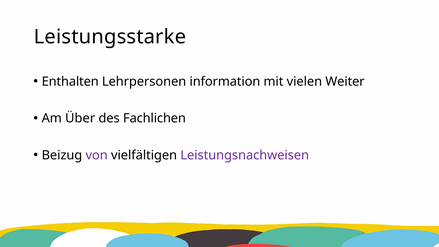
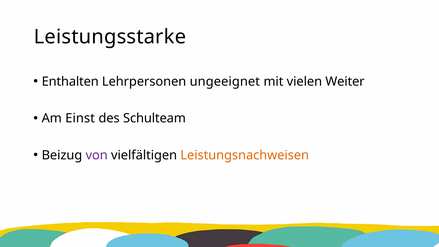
information: information -> ungeeignet
Über: Über -> Einst
Fachlichen: Fachlichen -> Schulteam
Leistungsnachweisen colour: purple -> orange
